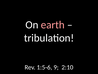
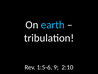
earth colour: pink -> light blue
